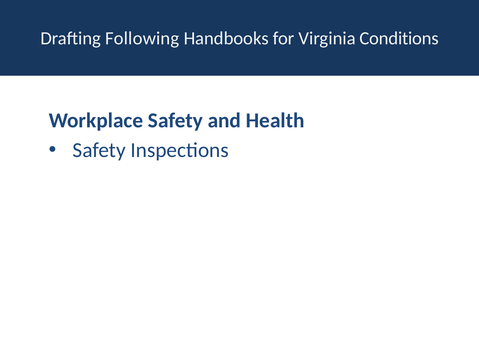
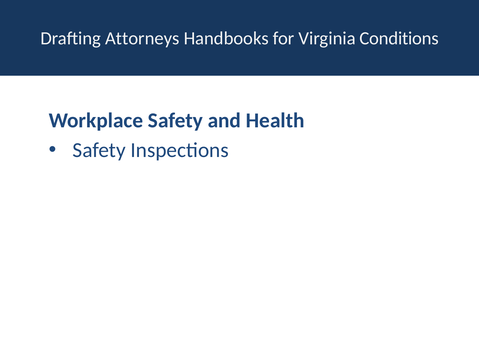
Following: Following -> Attorneys
